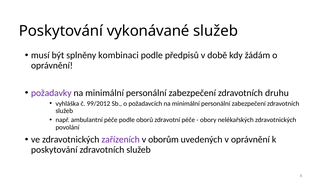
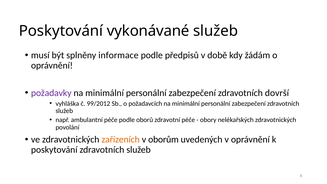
kombinaci: kombinaci -> informace
druhu: druhu -> dovrší
zařízeních colour: purple -> orange
